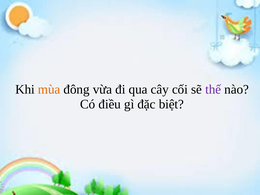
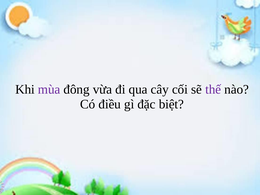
mùa colour: orange -> purple
